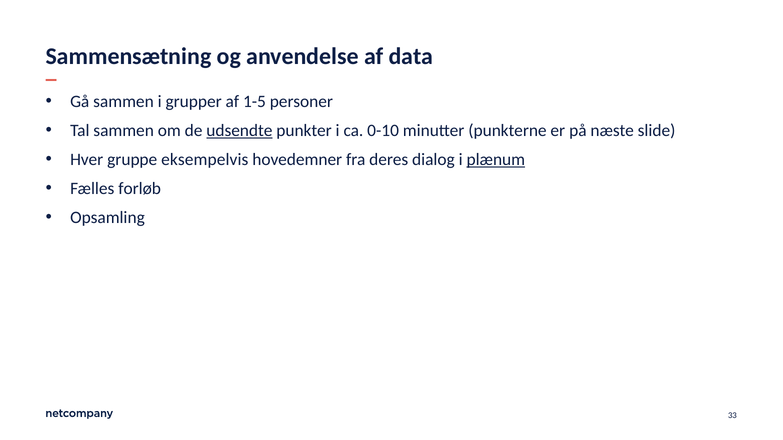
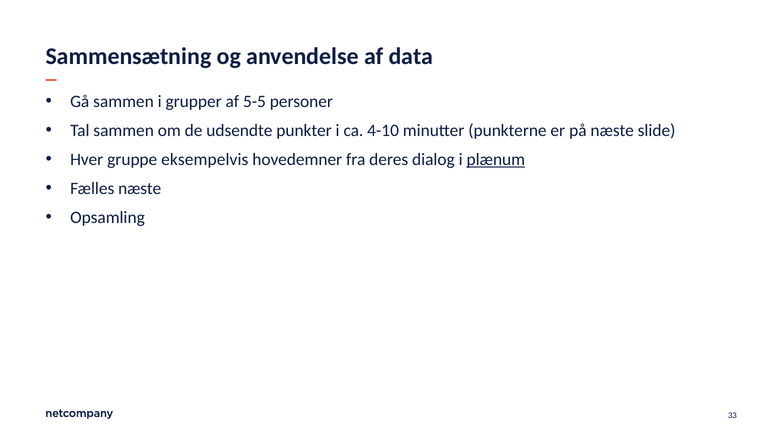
1-5: 1-5 -> 5-5
udsendte underline: present -> none
0-10: 0-10 -> 4-10
Fælles forløb: forløb -> næste
